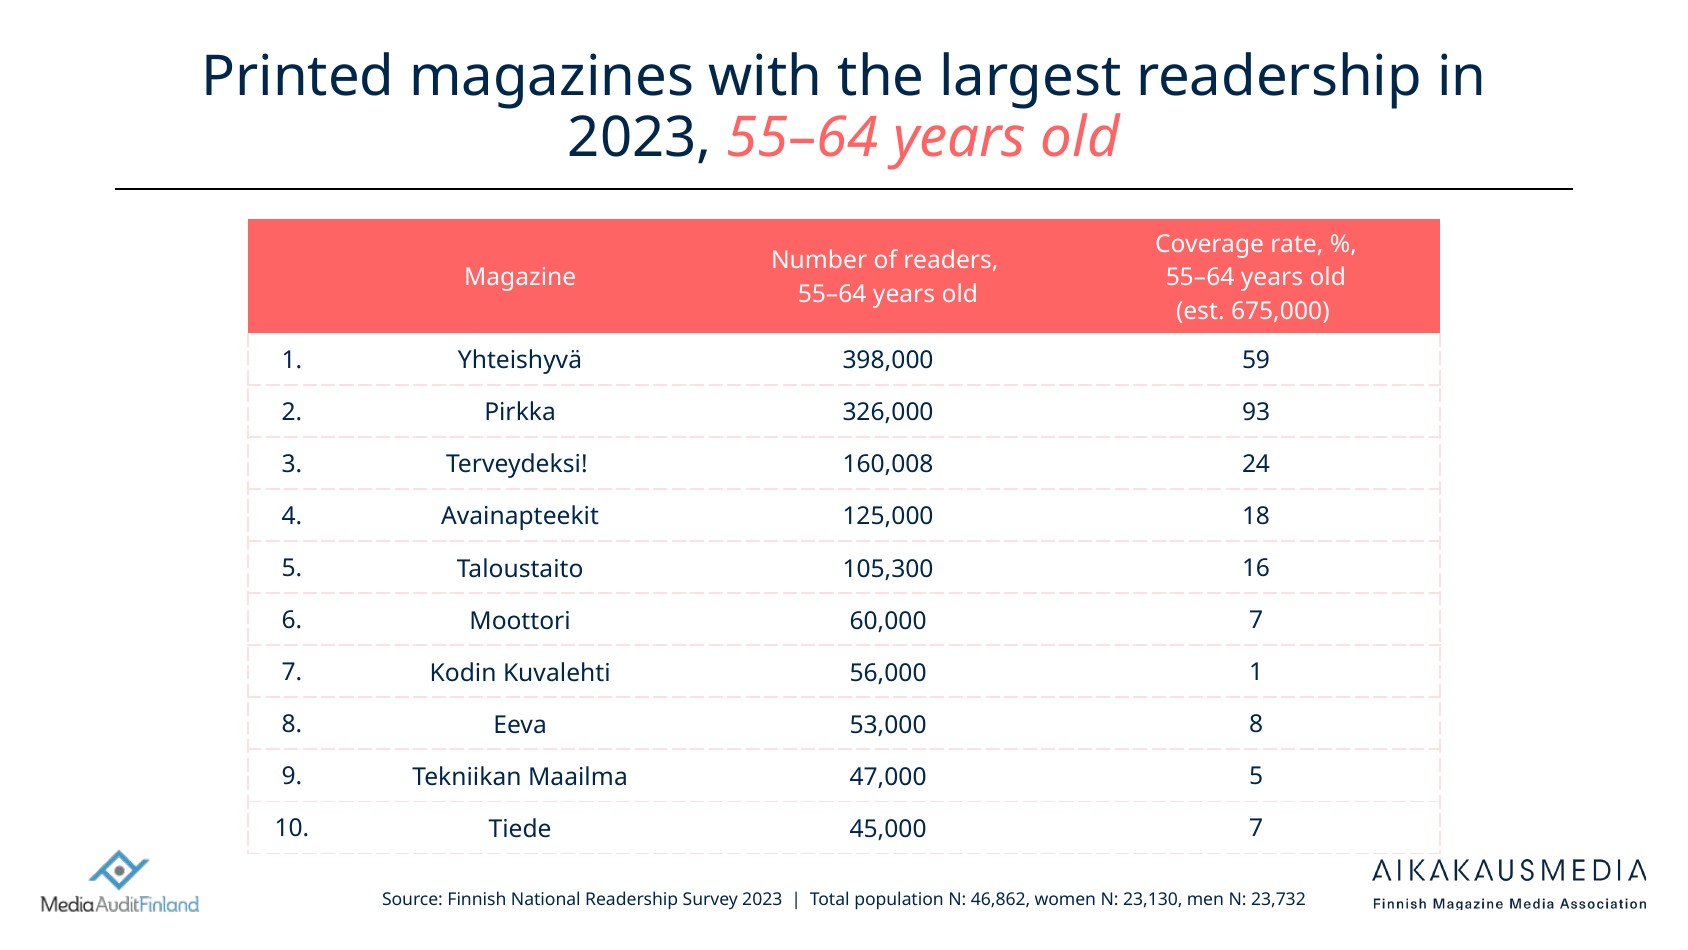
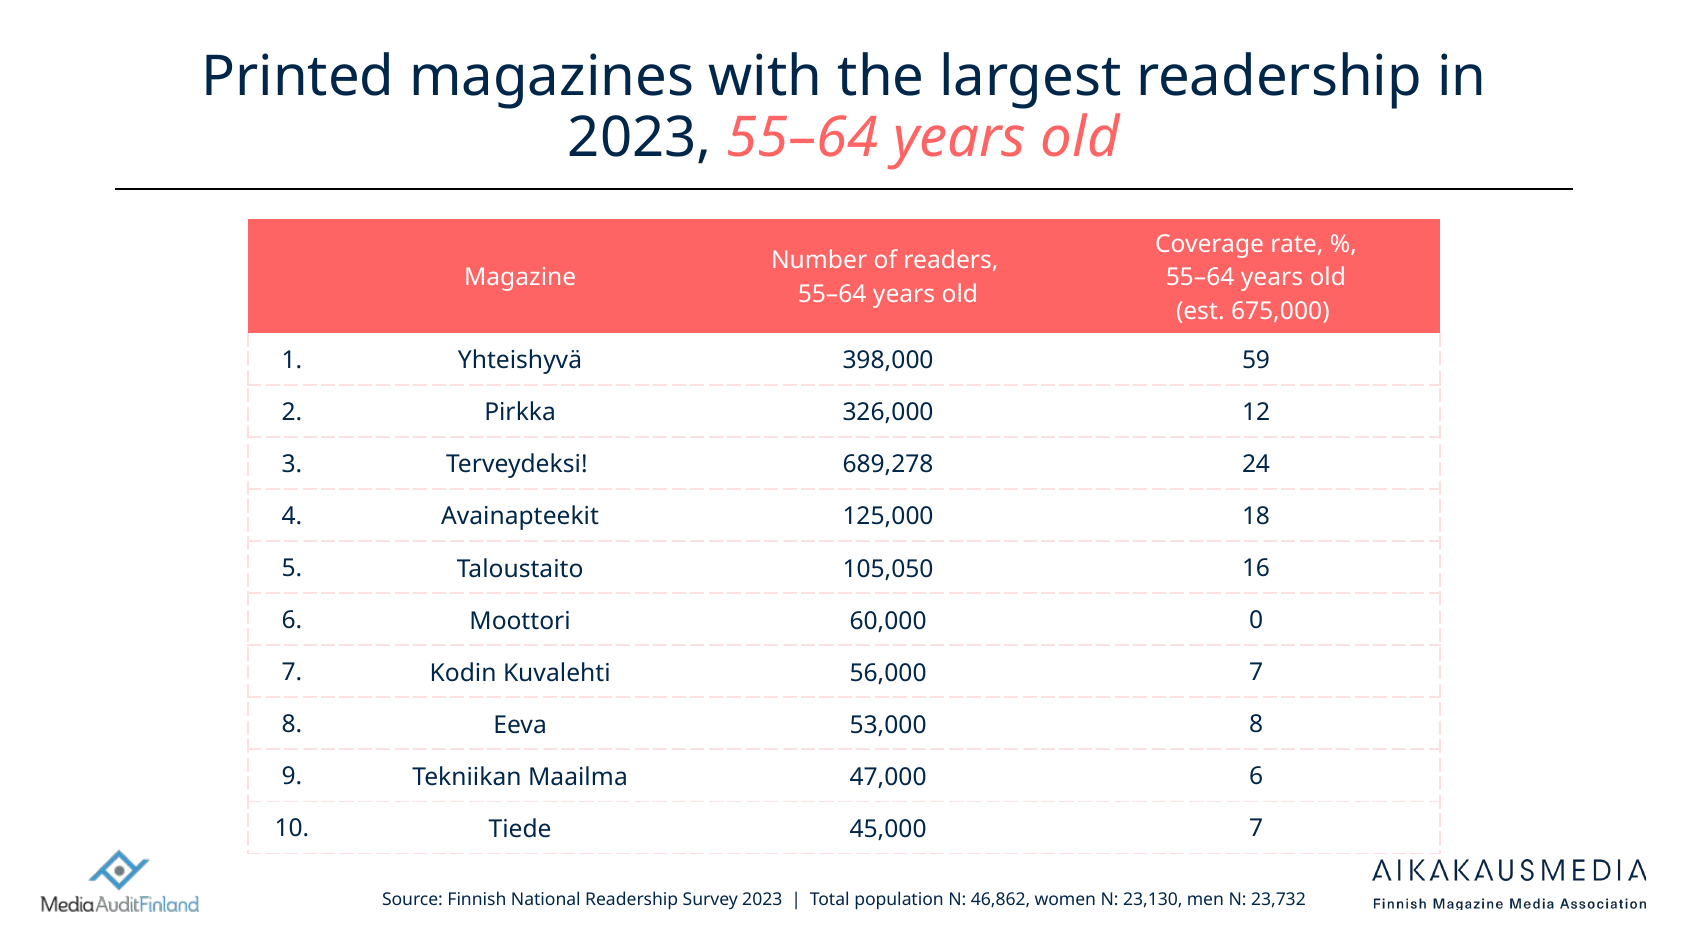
93: 93 -> 12
160,008: 160,008 -> 689,278
105,300: 105,300 -> 105,050
60,000 7: 7 -> 0
56,000 1: 1 -> 7
47,000 5: 5 -> 6
